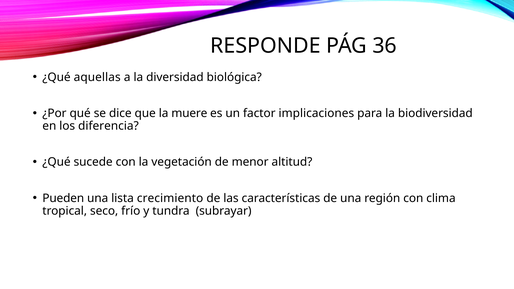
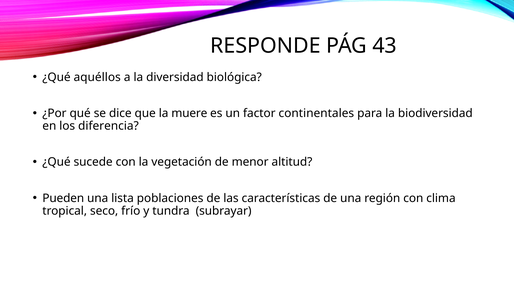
36: 36 -> 43
aquellas: aquellas -> aquéllos
implicaciones: implicaciones -> continentales
crecimiento: crecimiento -> poblaciones
